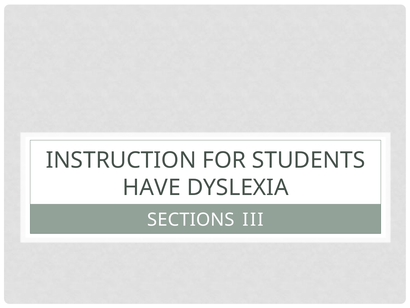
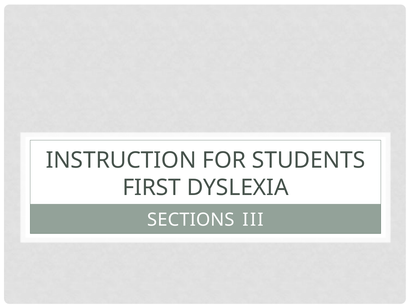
HAVE: HAVE -> FIRST
